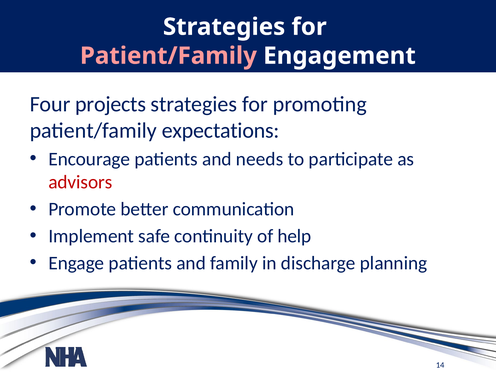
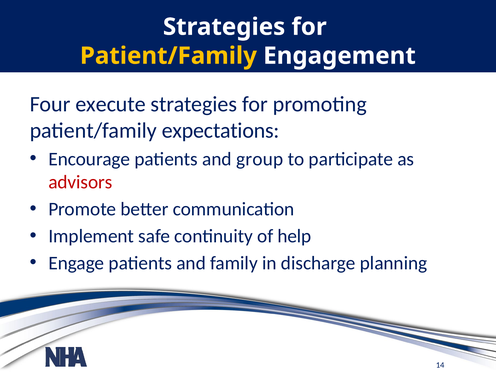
Patient/Family at (168, 56) colour: pink -> yellow
projects: projects -> execute
needs: needs -> group
